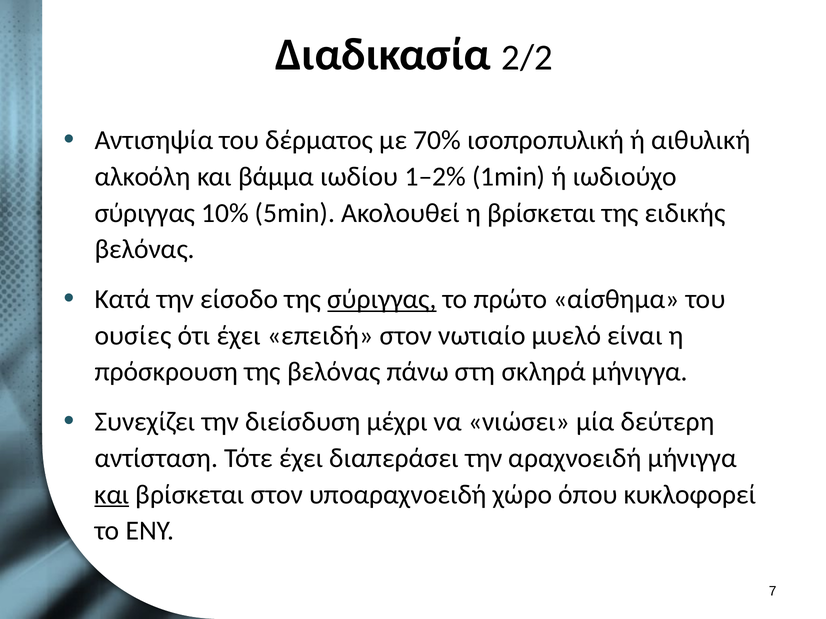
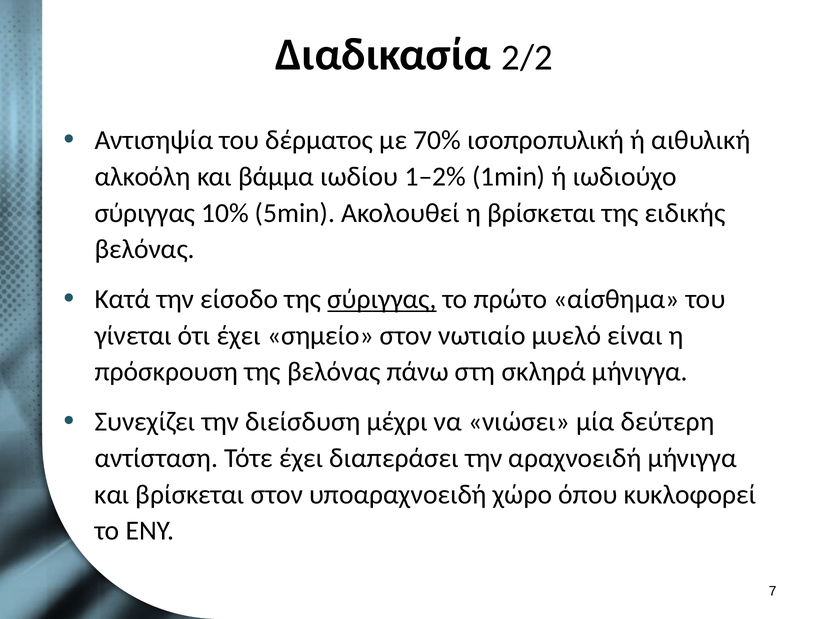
ουσίες: ουσίες -> γίνεται
επειδή: επειδή -> σημείο
και at (112, 495) underline: present -> none
